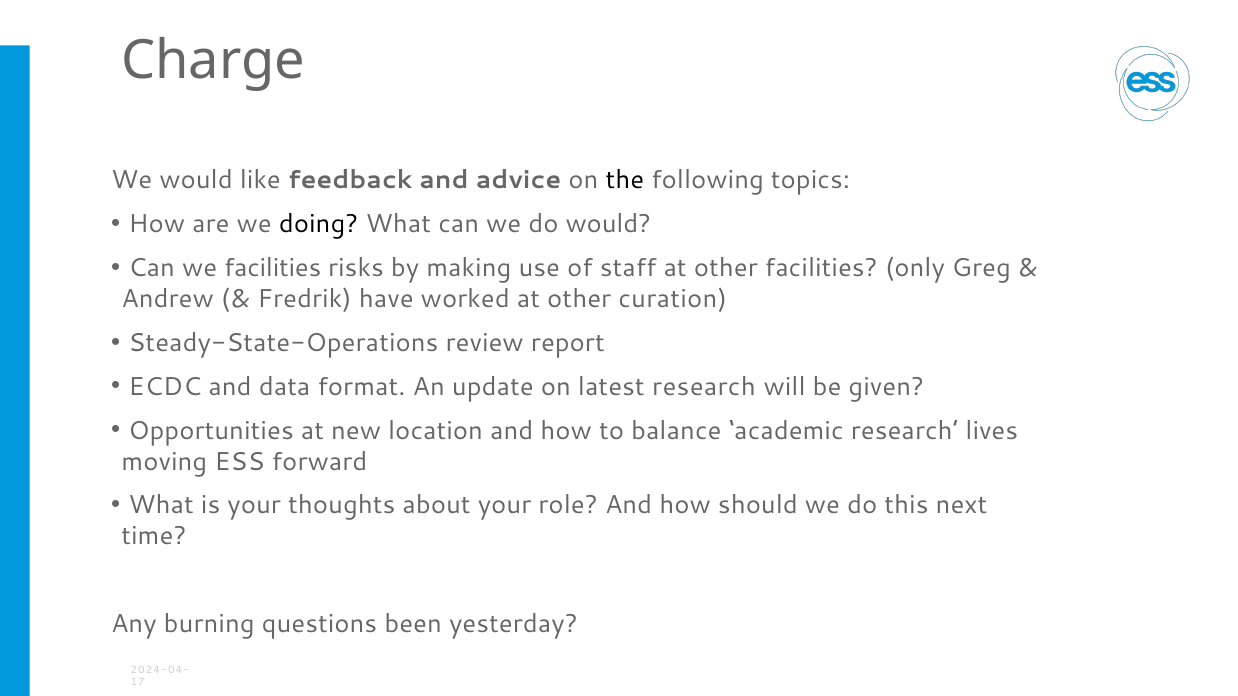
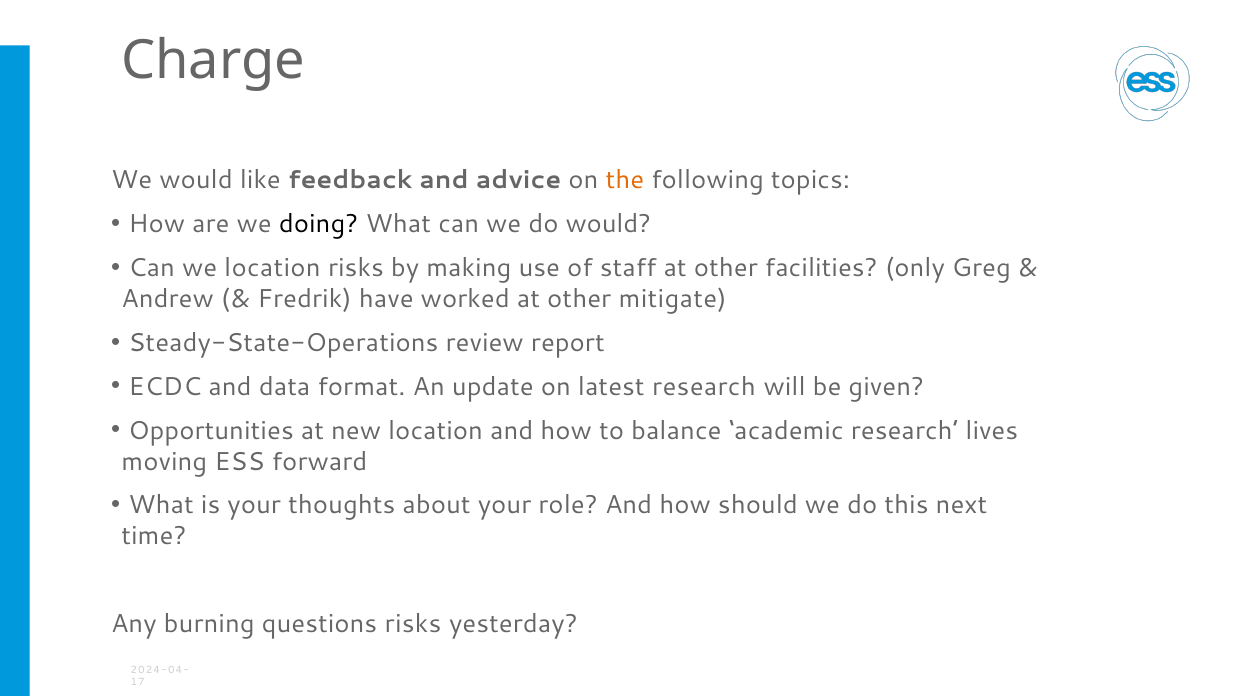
the colour: black -> orange
we facilities: facilities -> location
curation: curation -> mitigate
questions been: been -> risks
